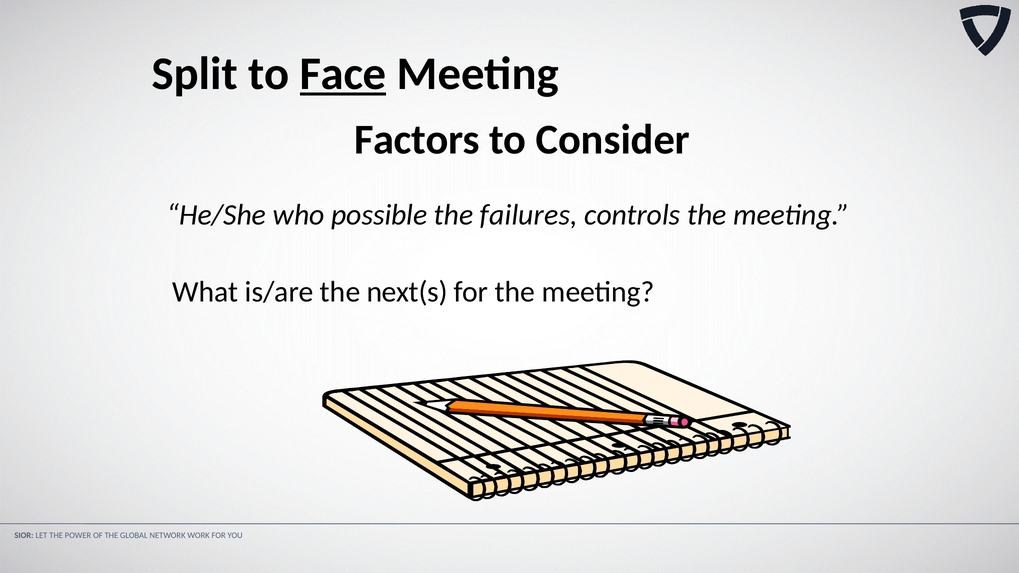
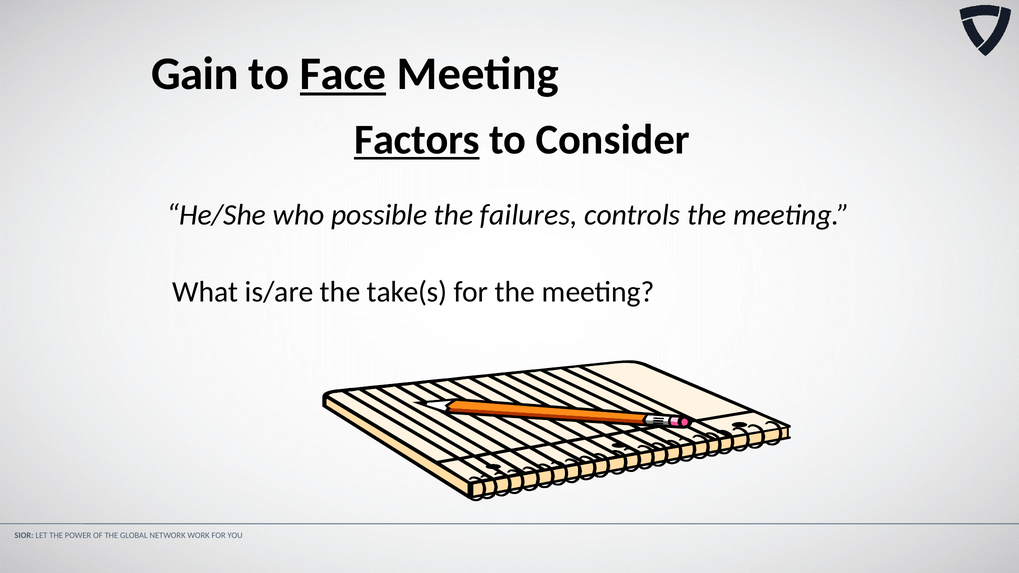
Split: Split -> Gain
Factors underline: none -> present
next(s: next(s -> take(s
